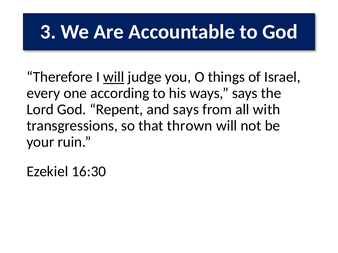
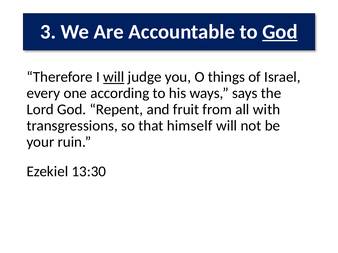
God at (280, 32) underline: none -> present
and says: says -> fruit
thrown: thrown -> himself
16:30: 16:30 -> 13:30
